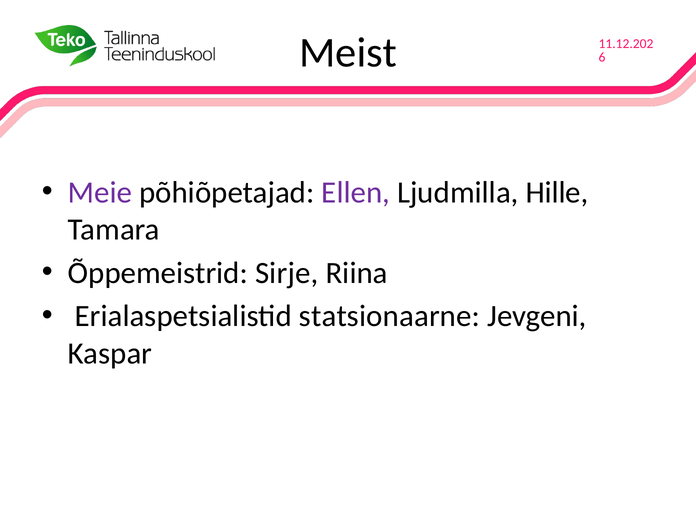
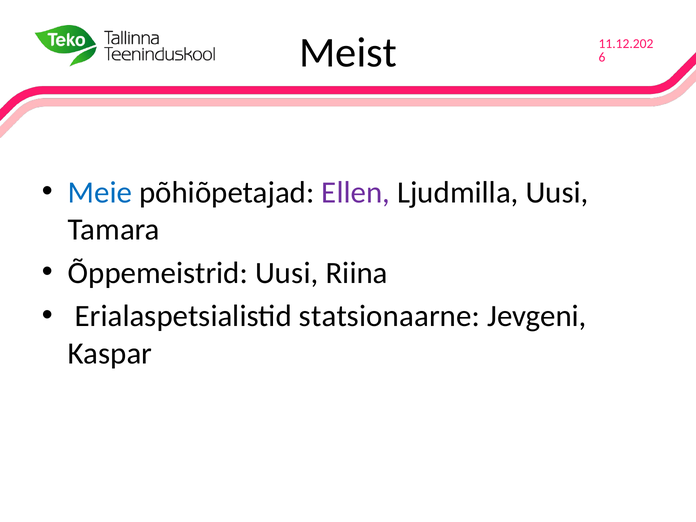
Meie colour: purple -> blue
Ljudmilla Hille: Hille -> Uusi
Õppemeistrid Sirje: Sirje -> Uusi
